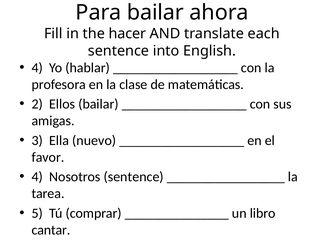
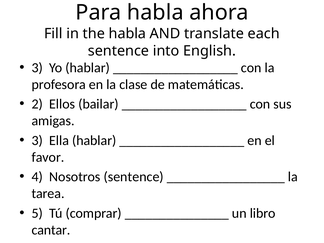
Para bailar: bailar -> habla
the hacer: hacer -> habla
4 at (37, 68): 4 -> 3
Ella nuevo: nuevo -> hablar
